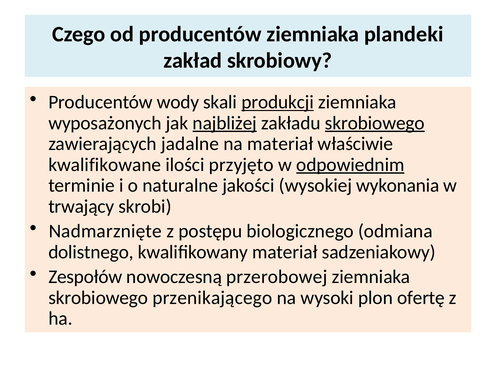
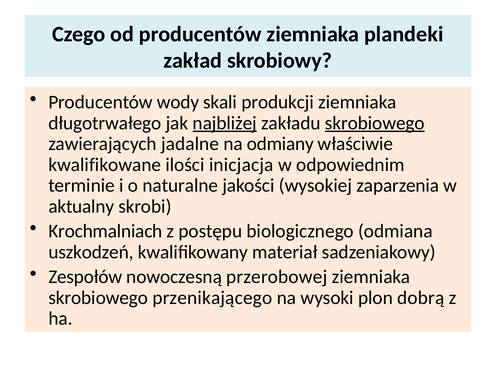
produkcji underline: present -> none
wyposażonych: wyposażonych -> długotrwałego
na materiał: materiał -> odmiany
przyjęto: przyjęto -> inicjacja
odpowiednim underline: present -> none
wykonania: wykonania -> zaparzenia
trwający: trwający -> aktualny
Nadmarznięte: Nadmarznięte -> Krochmalniach
dolistnego: dolistnego -> uszkodzeń
ofertę: ofertę -> dobrą
